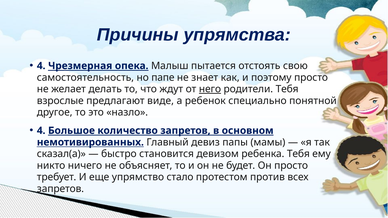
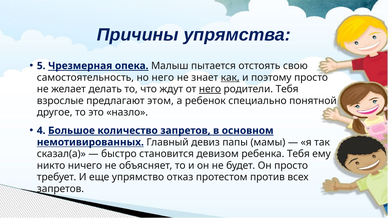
4 at (41, 66): 4 -> 5
но папе: папе -> него
как underline: none -> present
виде: виде -> этом
стало: стало -> отказ
